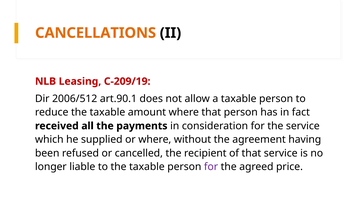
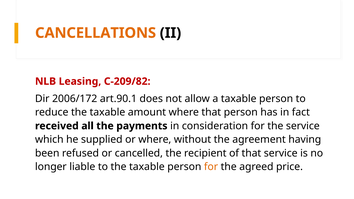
C-209/19: C-209/19 -> C-209/82
2006/512: 2006/512 -> 2006/172
for at (211, 167) colour: purple -> orange
